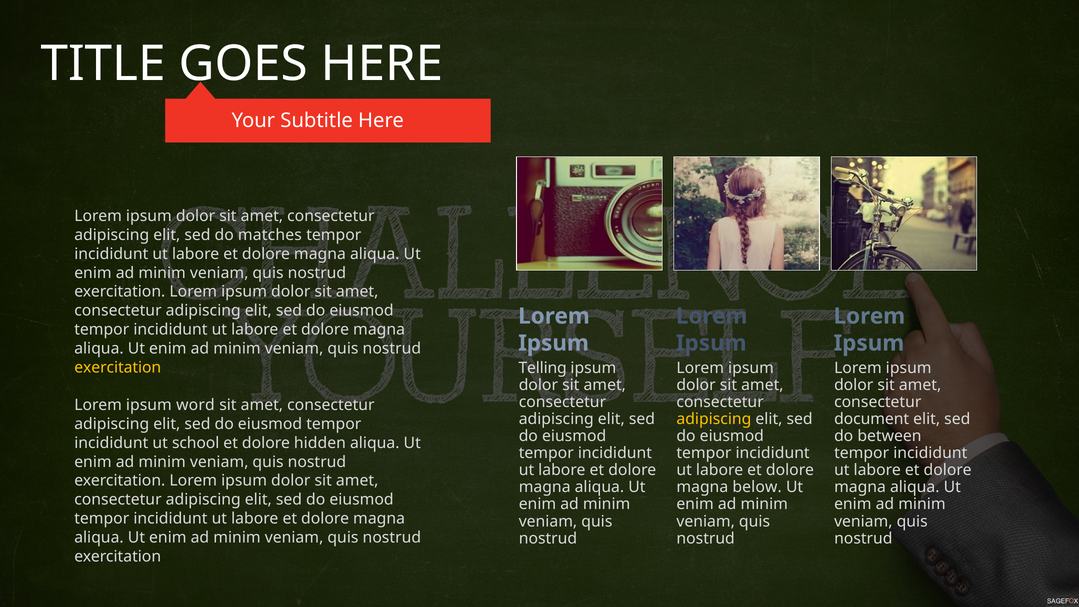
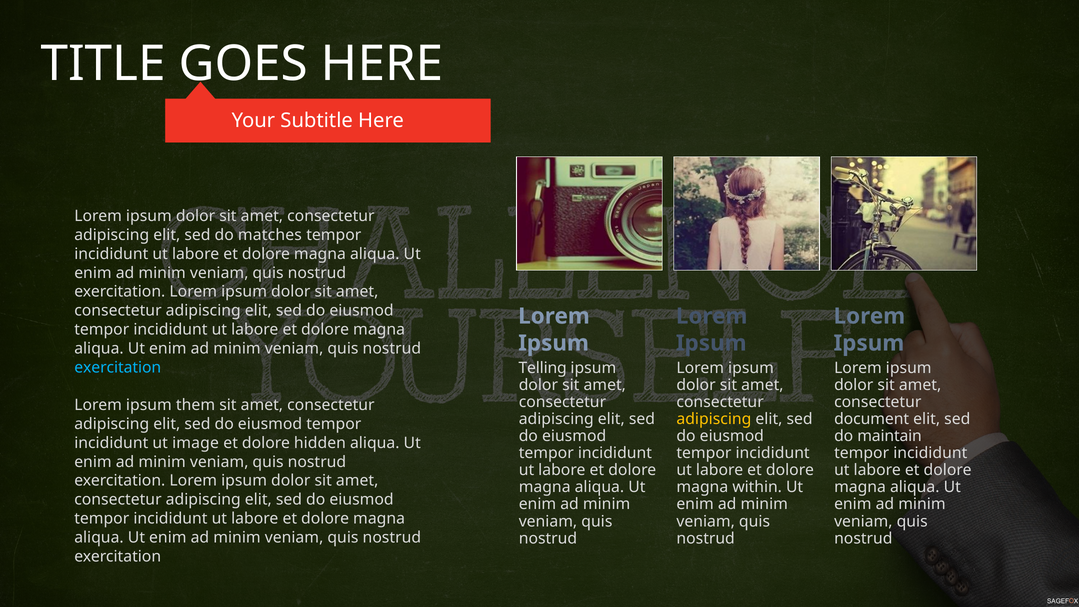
exercitation at (118, 367) colour: yellow -> light blue
word: word -> them
between: between -> maintain
school: school -> image
below: below -> within
